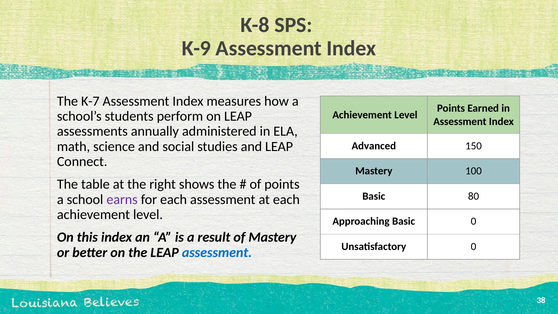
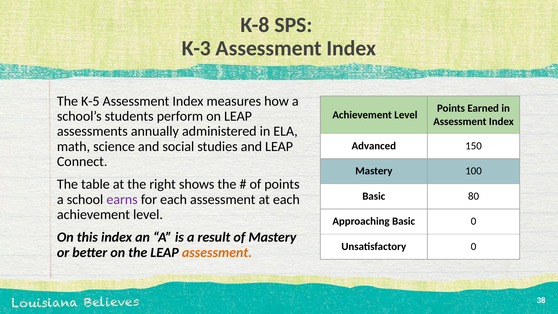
K-9: K-9 -> K-3
K-7: K-7 -> K-5
assessment at (217, 252) colour: blue -> orange
